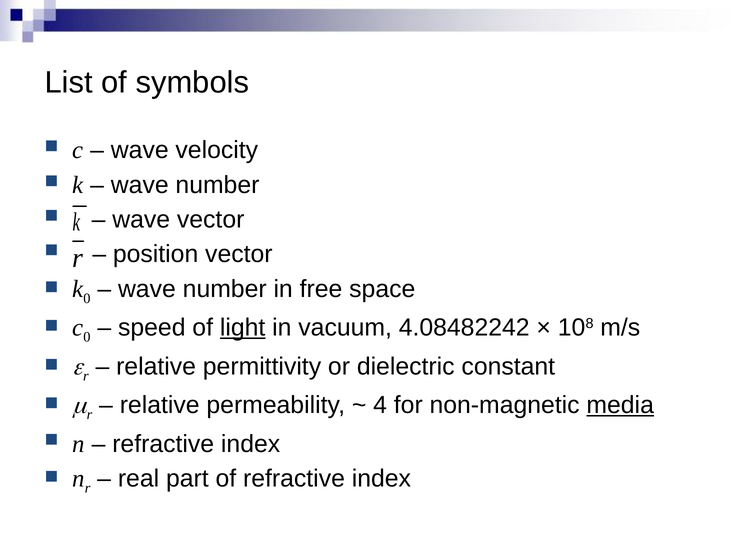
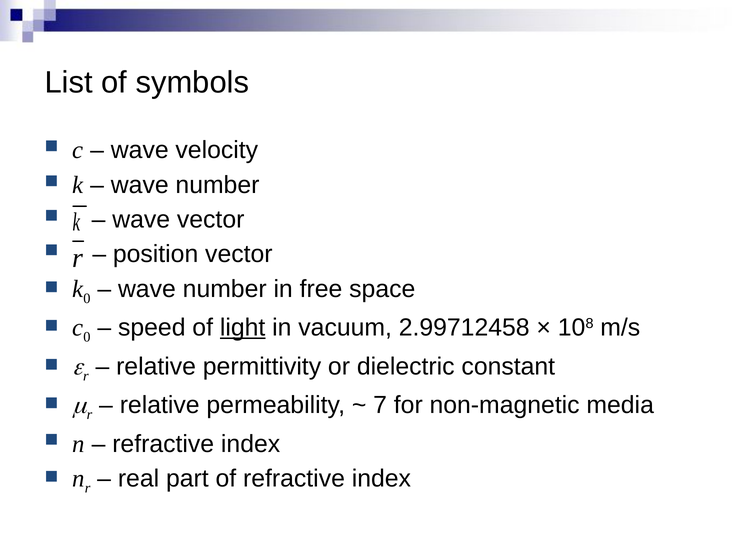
4.08482242: 4.08482242 -> 2.99712458
4: 4 -> 7
media underline: present -> none
